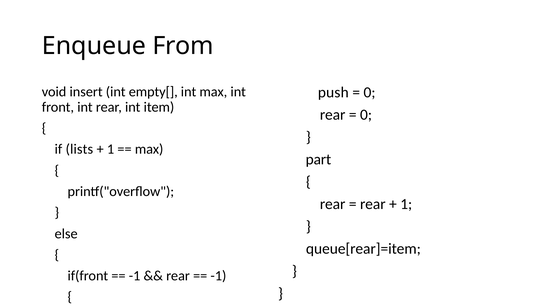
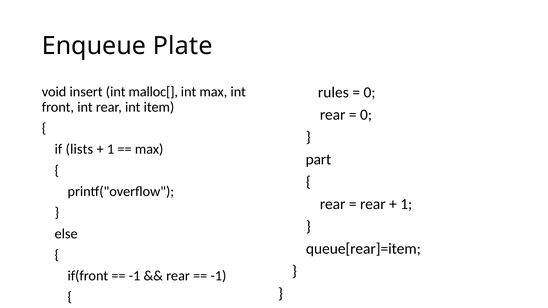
From: From -> Plate
empty[: empty[ -> malloc[
push: push -> rules
